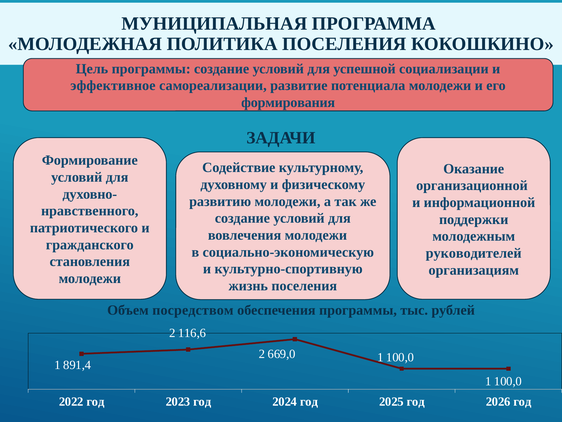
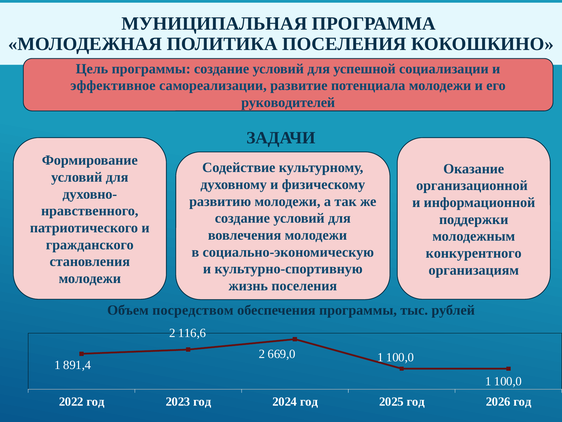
формирования: формирования -> руководителей
руководителей: руководителей -> конкурентного
